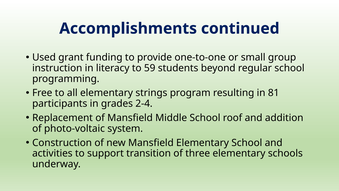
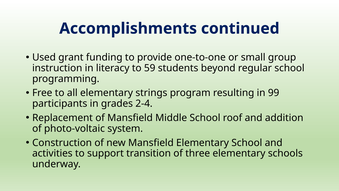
81: 81 -> 99
